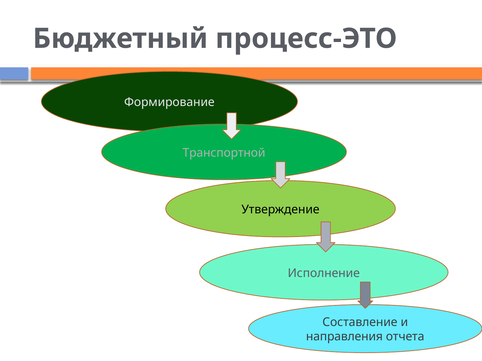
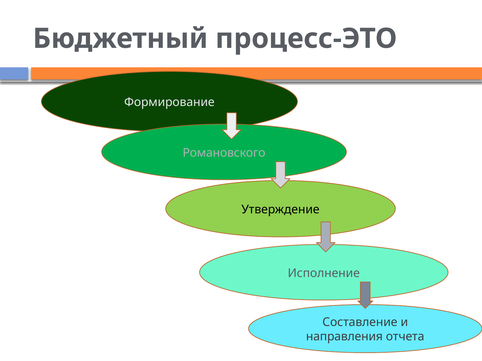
Транспортной: Транспортной -> Романовского
